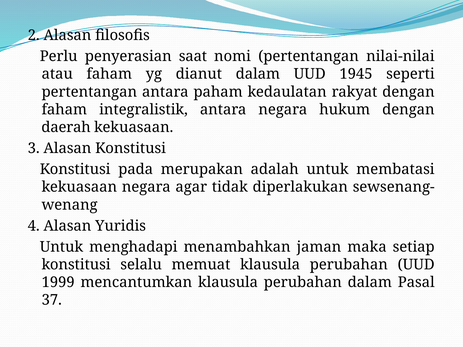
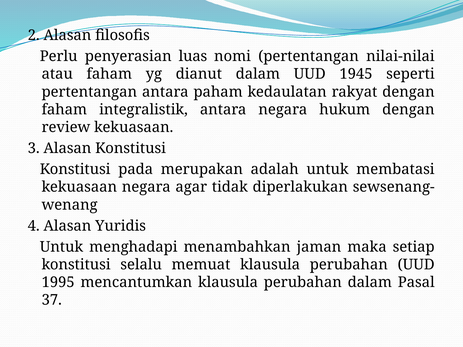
saat: saat -> luas
daerah: daerah -> review
1999: 1999 -> 1995
